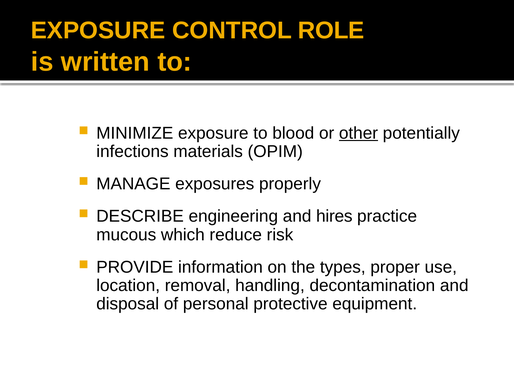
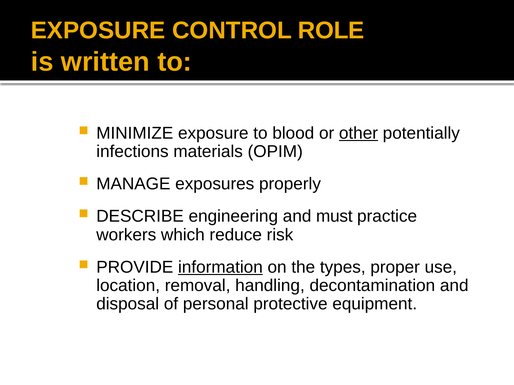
hires: hires -> must
mucous: mucous -> workers
information underline: none -> present
